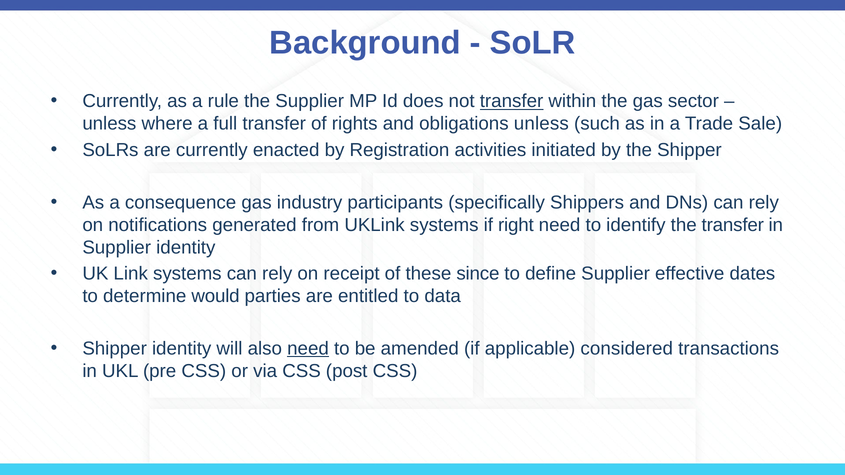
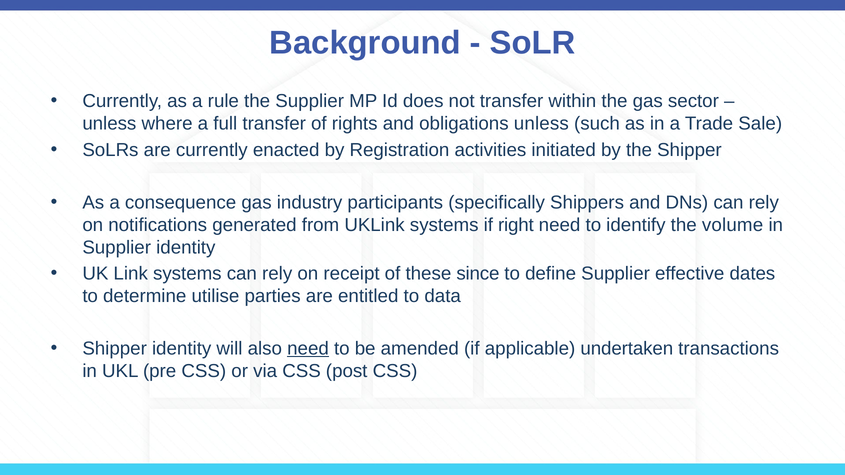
transfer at (512, 101) underline: present -> none
the transfer: transfer -> volume
would: would -> utilise
considered: considered -> undertaken
